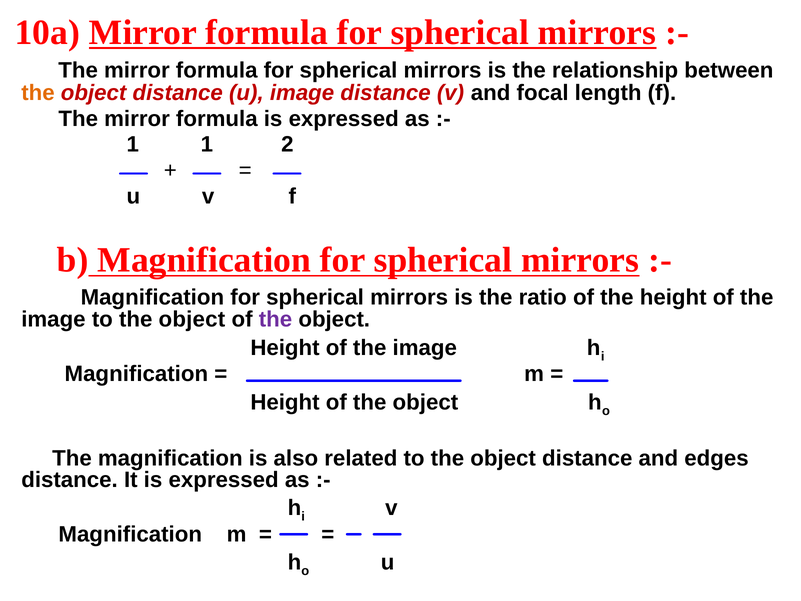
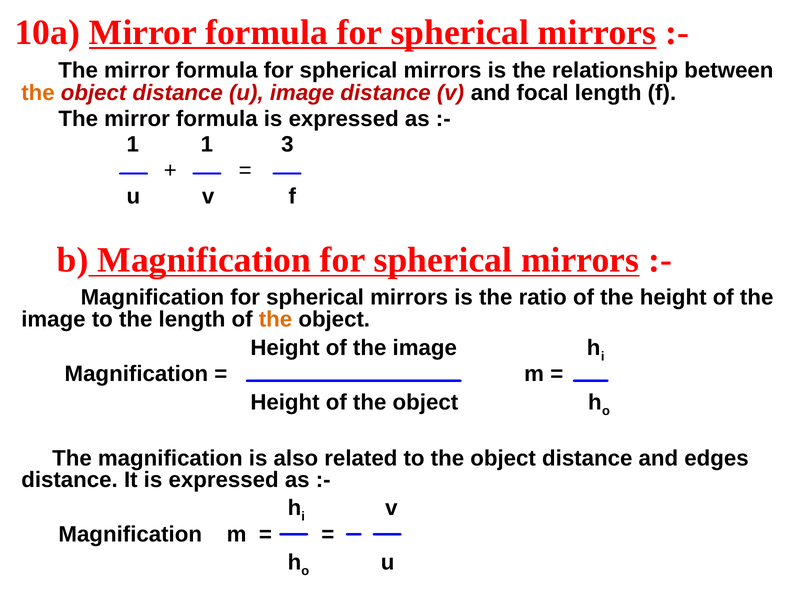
2: 2 -> 3
image to the object: object -> length
the at (275, 319) colour: purple -> orange
